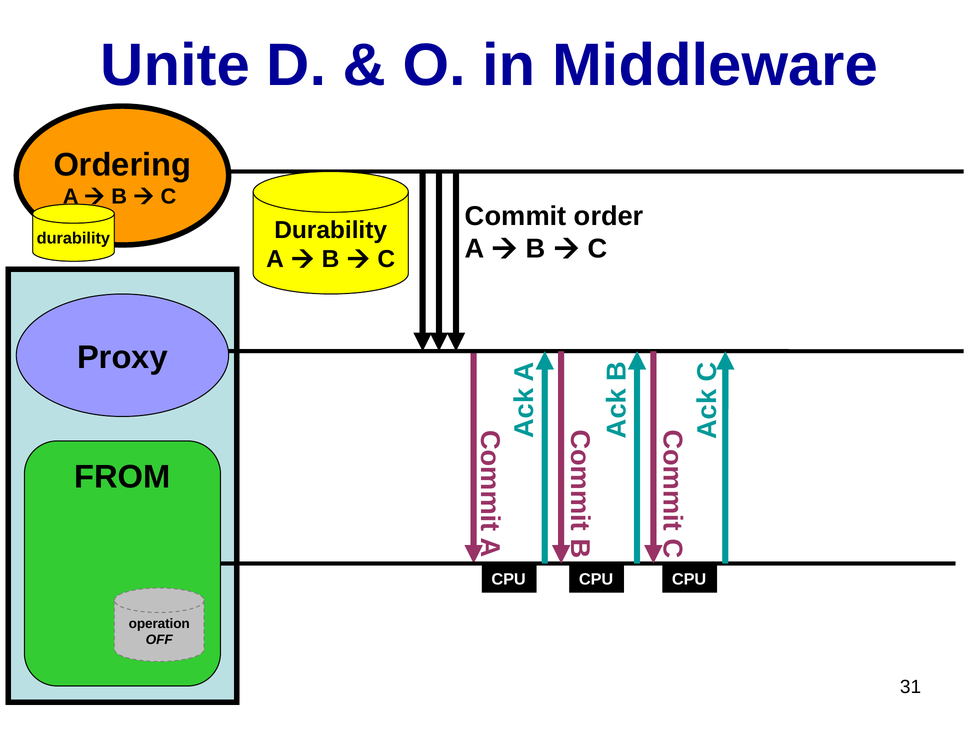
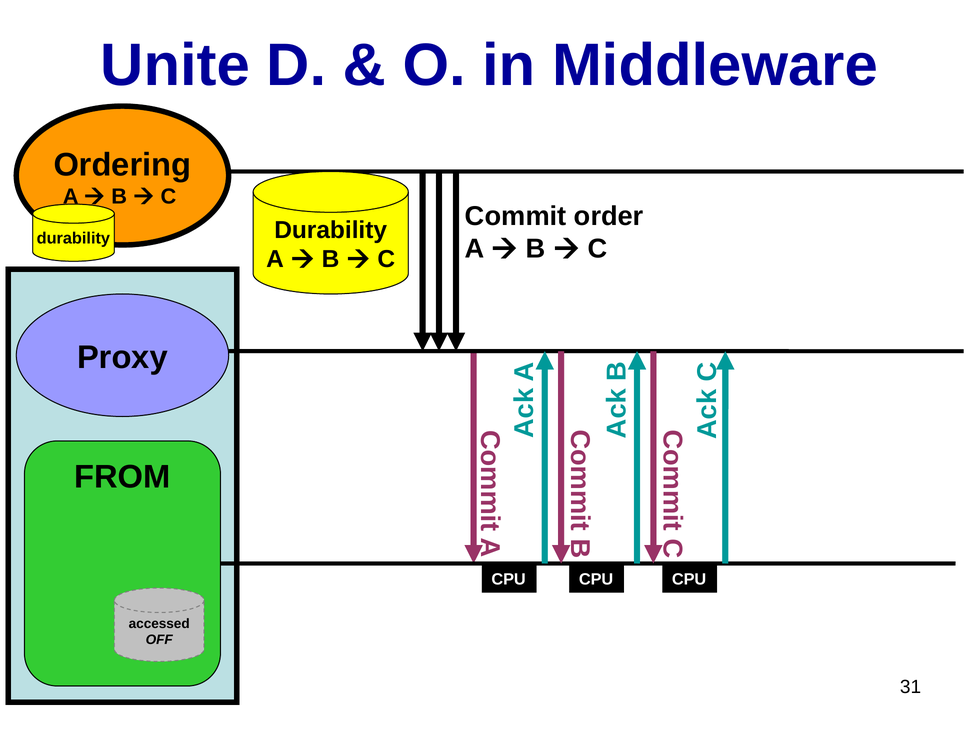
operation: operation -> accessed
